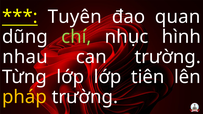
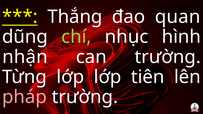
Tuyên: Tuyên -> Thắng
nhau: nhau -> nhận
pháp colour: yellow -> pink
